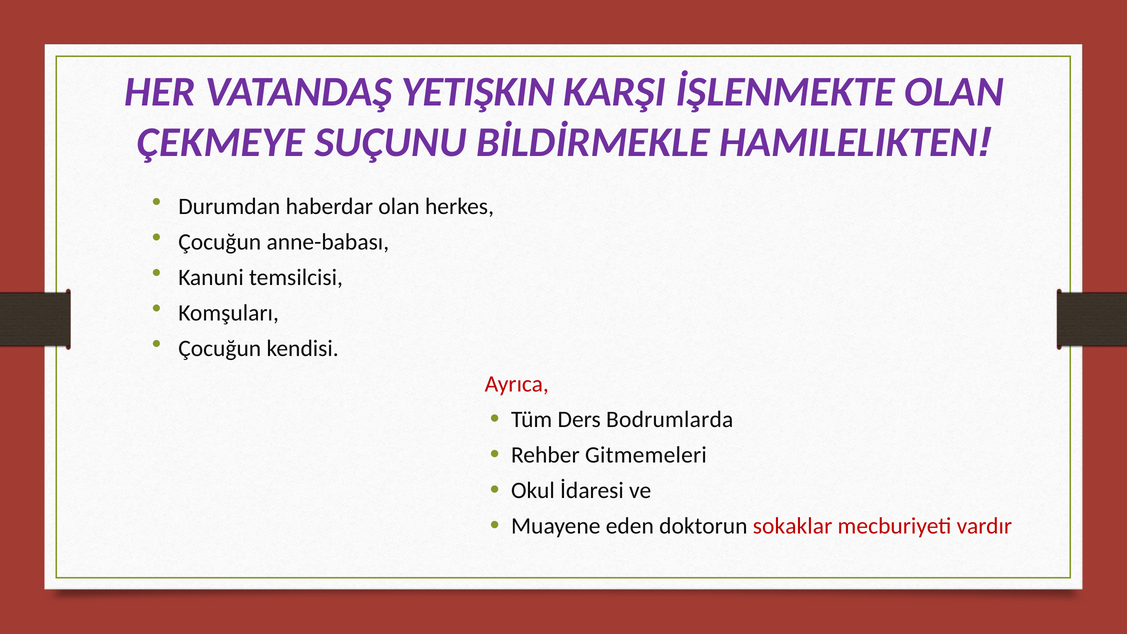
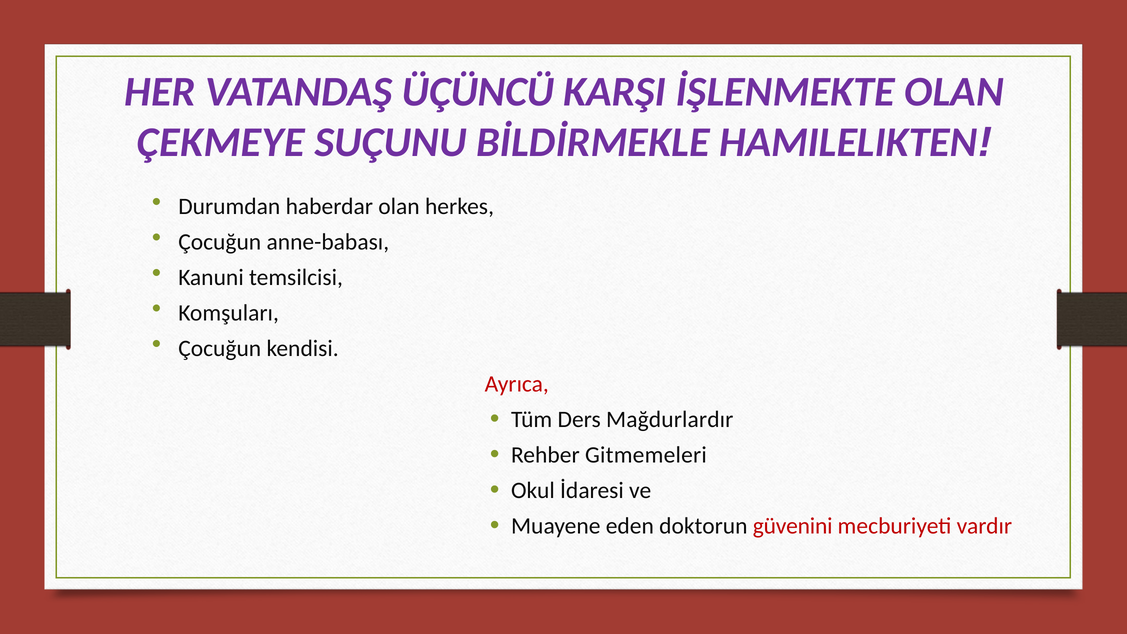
YETIŞKIN: YETIŞKIN -> ÜÇÜNCÜ
Bodrumlarda: Bodrumlarda -> Mağdurlardır
sokaklar: sokaklar -> güvenini
